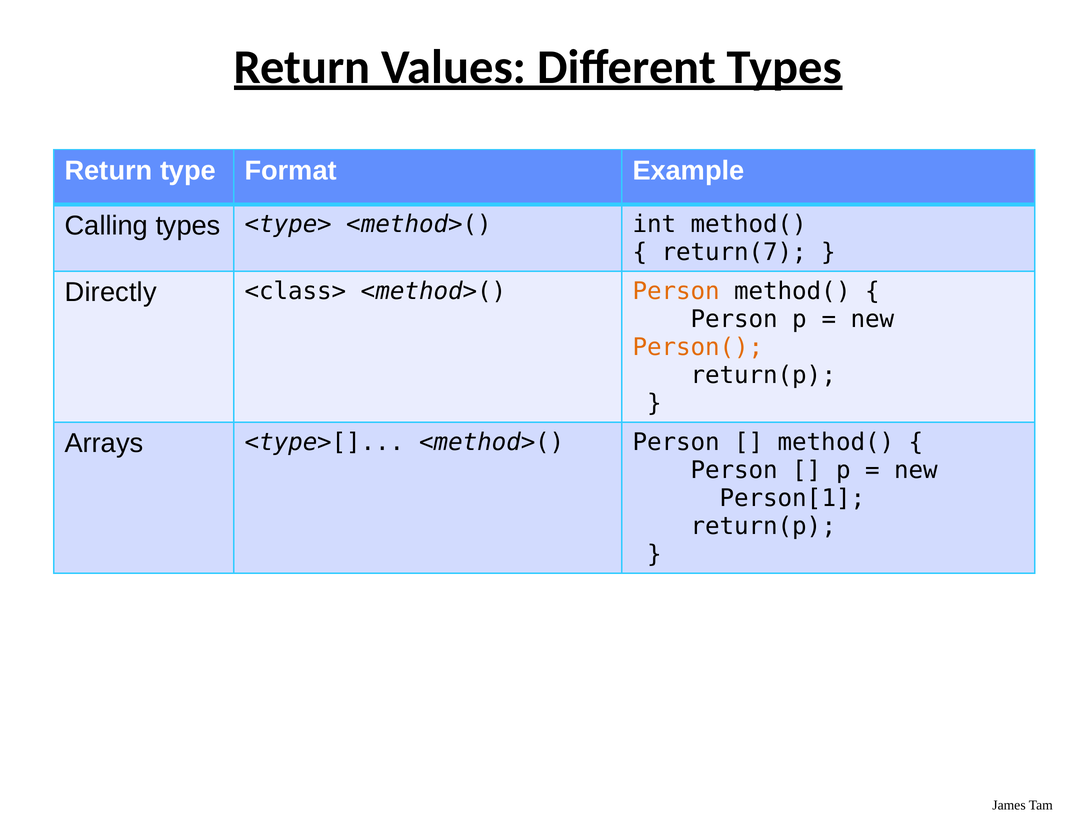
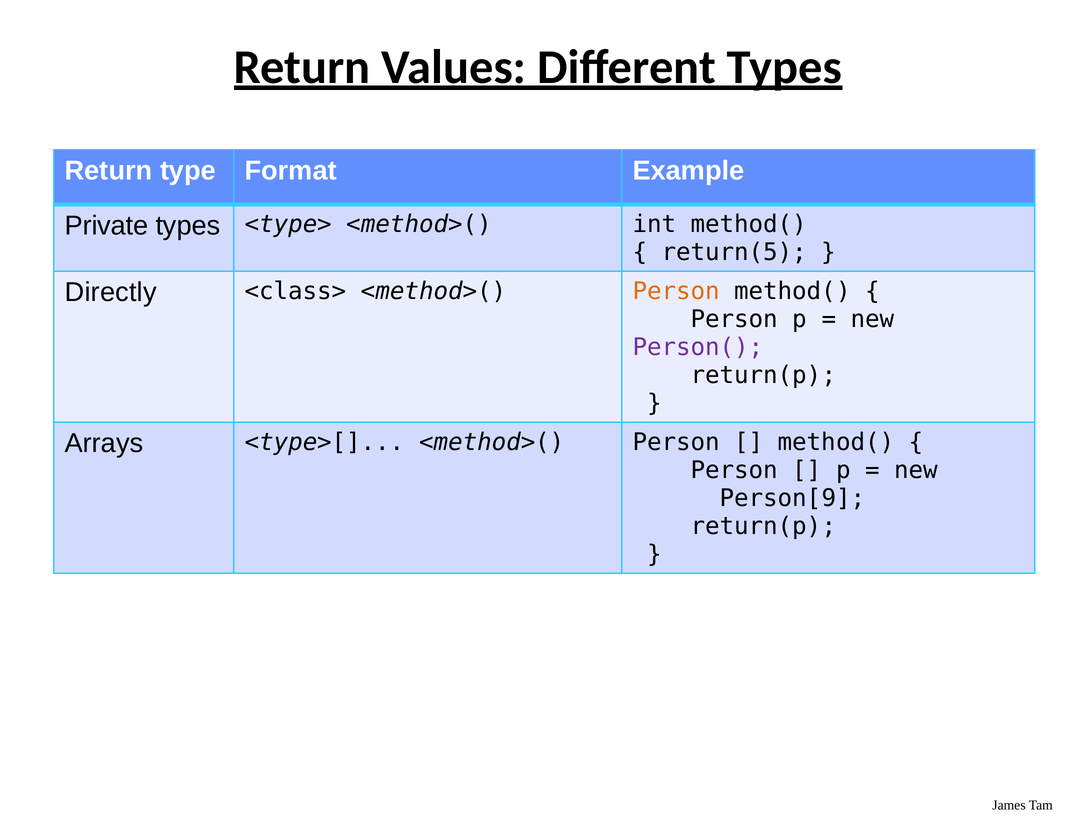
Calling: Calling -> Private
return(7: return(7 -> return(5
Person( colour: orange -> purple
Person[1: Person[1 -> Person[9
